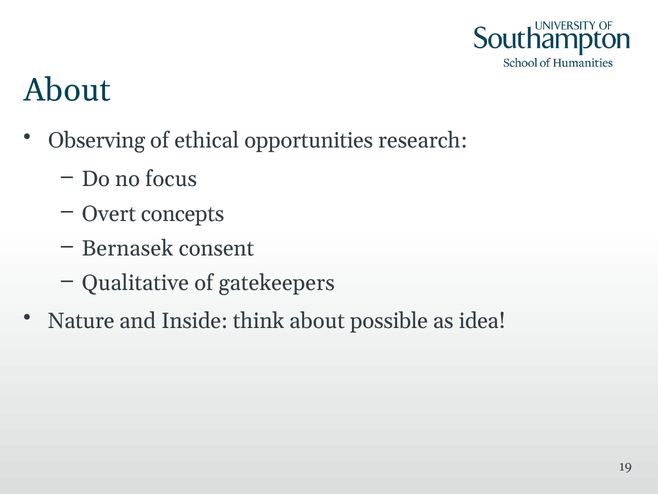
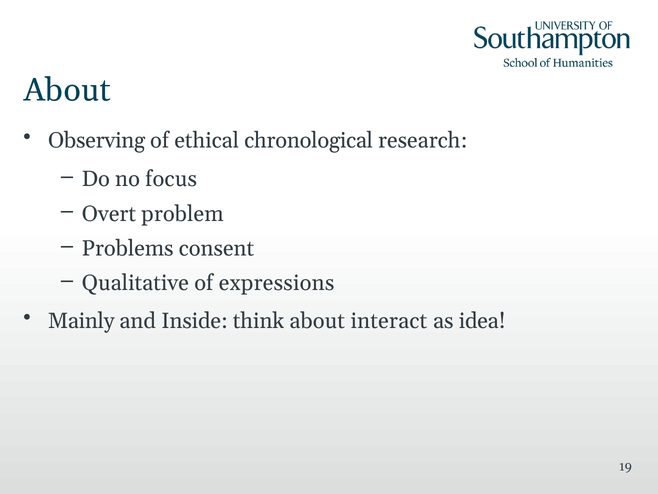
opportunities: opportunities -> chronological
concepts: concepts -> problem
Bernasek: Bernasek -> Problems
gatekeepers: gatekeepers -> expressions
Nature: Nature -> Mainly
possible: possible -> interact
